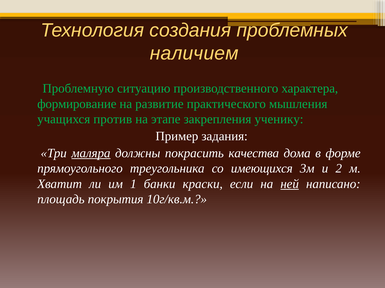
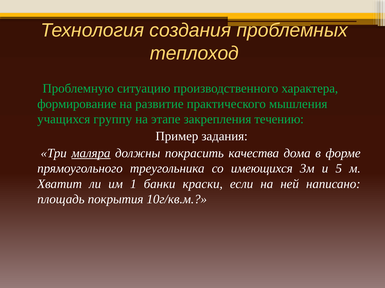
наличием: наличием -> теплоход
против: против -> группу
ученику: ученику -> течению
2: 2 -> 5
ней underline: present -> none
